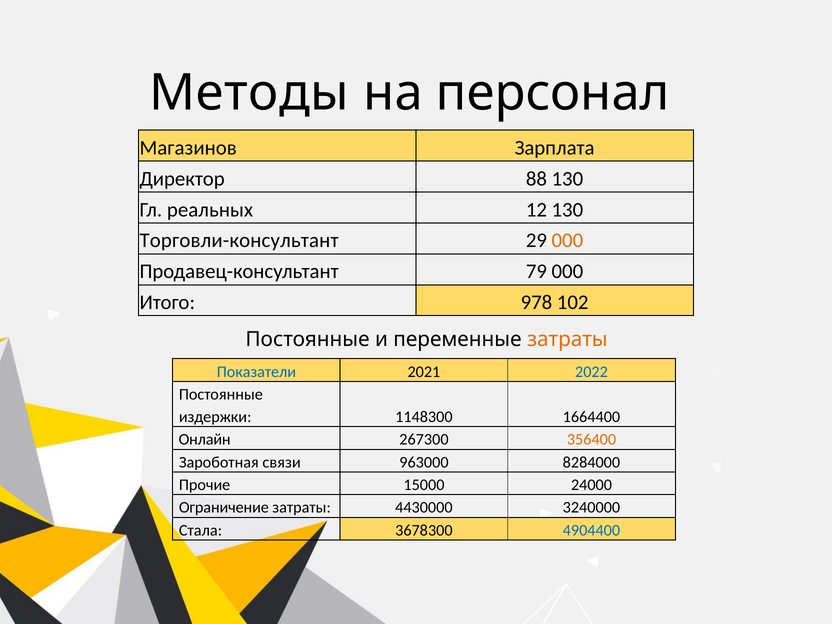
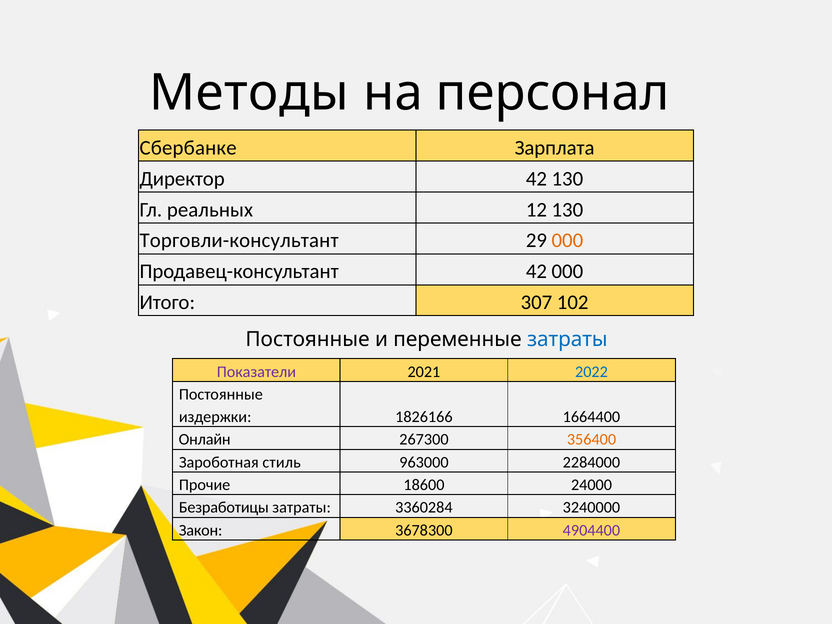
Магазинов: Магазинов -> Сбербанке
Директор 88: 88 -> 42
Продавец-консультант 79: 79 -> 42
978: 978 -> 307
затраты at (567, 340) colour: orange -> blue
Показатели colour: blue -> purple
1148300: 1148300 -> 1826166
связи: связи -> стиль
8284000: 8284000 -> 2284000
15000: 15000 -> 18600
Ограничение: Ограничение -> Безработицы
4430000: 4430000 -> 3360284
Стала: Стала -> Закон
4904400 colour: blue -> purple
